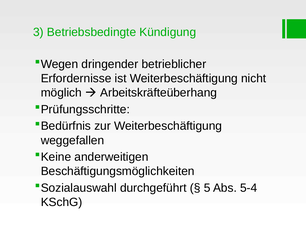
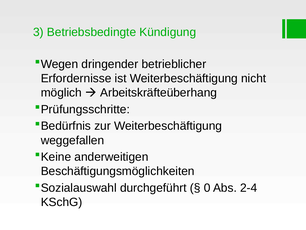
5: 5 -> 0
5-4: 5-4 -> 2-4
